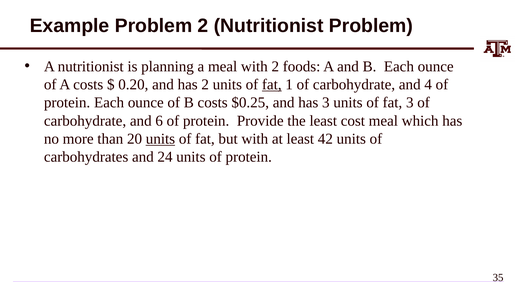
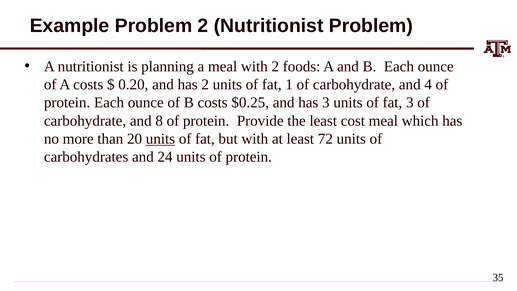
fat at (272, 84) underline: present -> none
6: 6 -> 8
42: 42 -> 72
